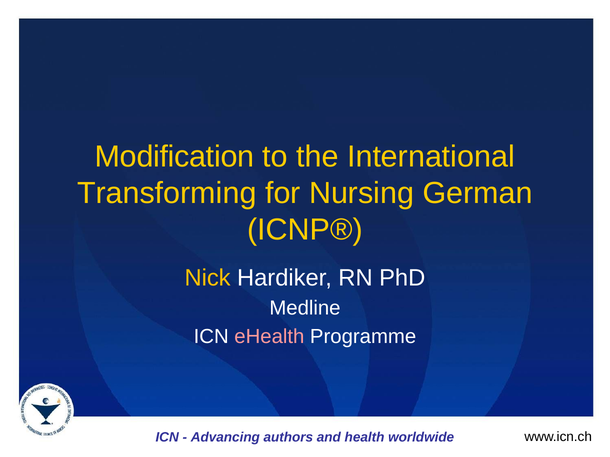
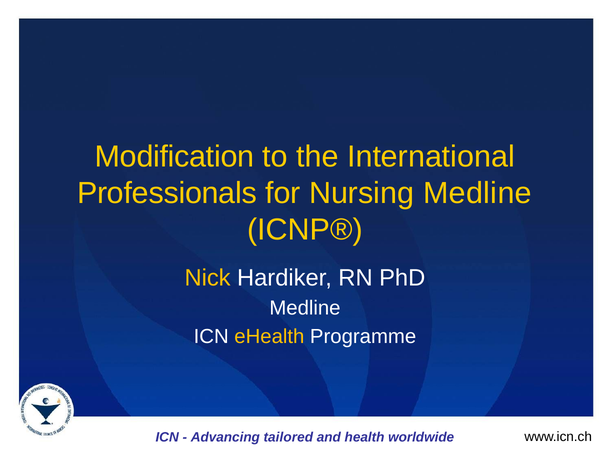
Transforming: Transforming -> Professionals
Nursing German: German -> Medline
eHealth colour: pink -> yellow
authors: authors -> tailored
